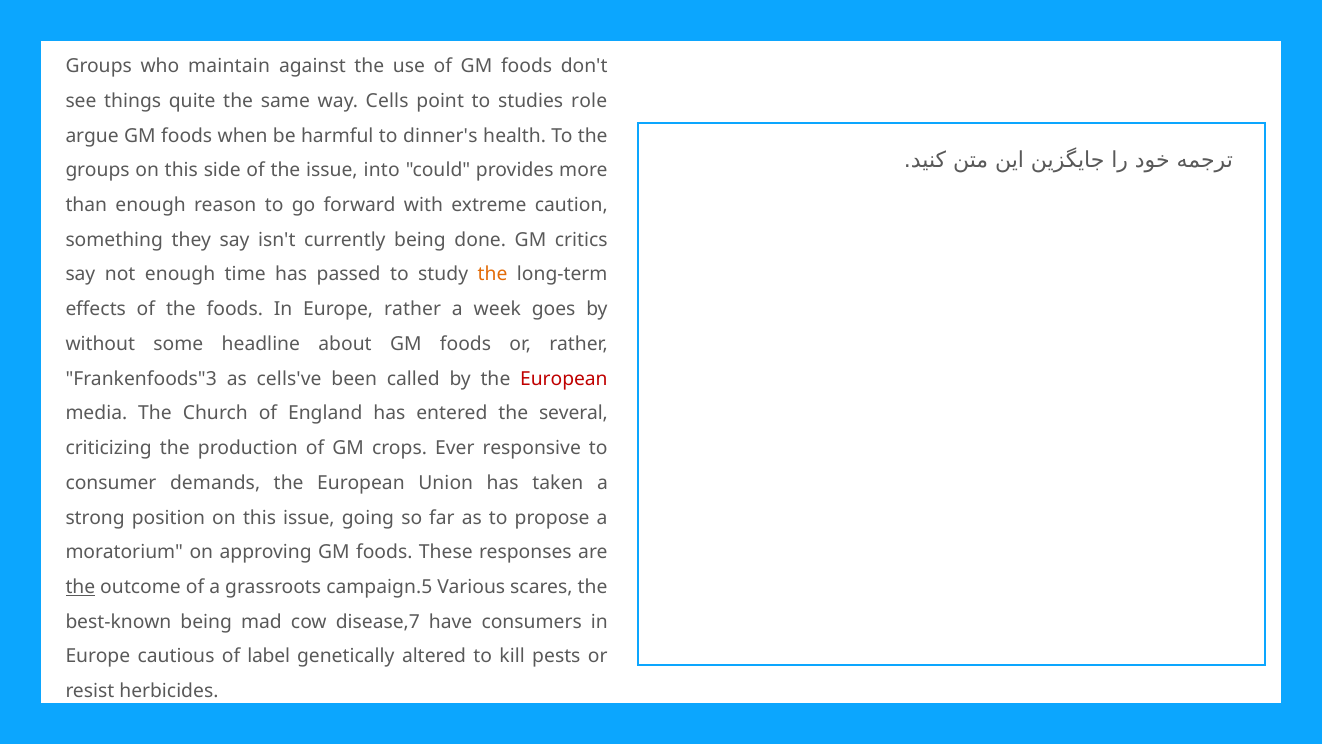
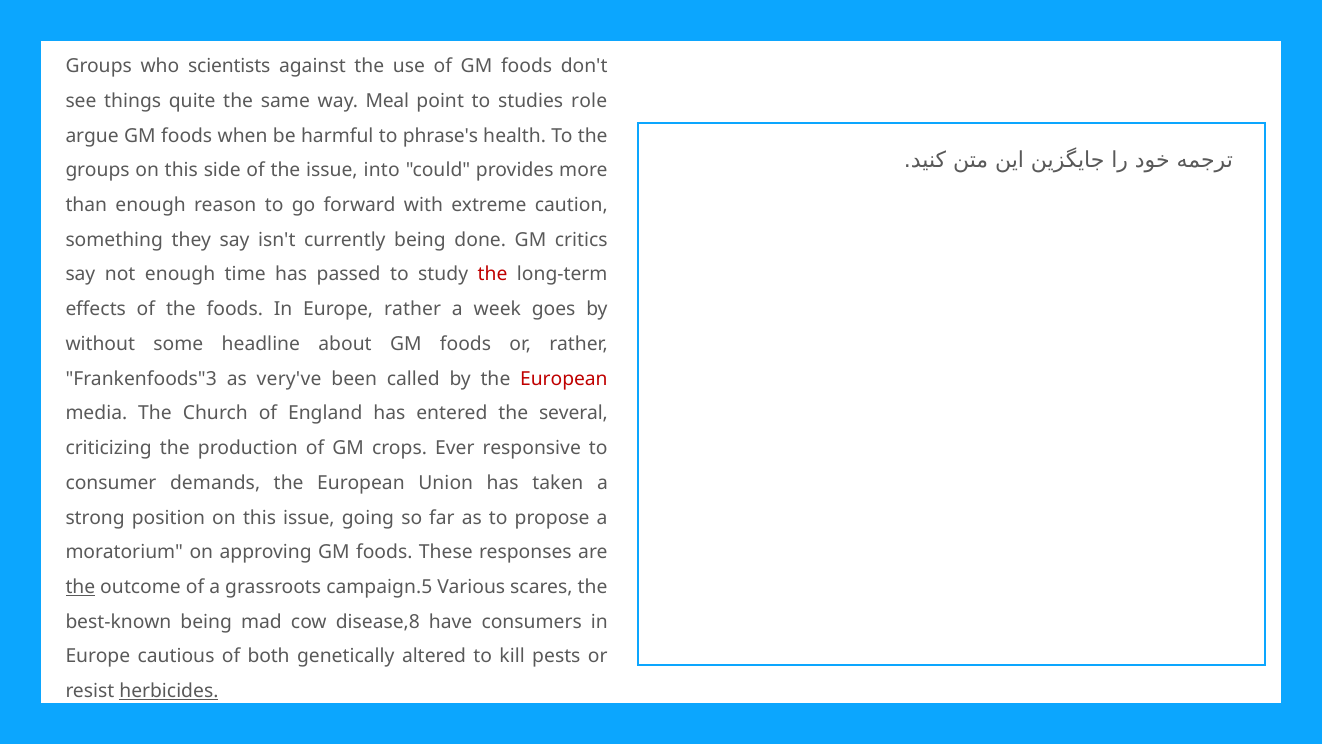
maintain: maintain -> scientists
Cells: Cells -> Meal
dinner's: dinner's -> phrase's
the at (493, 274) colour: orange -> red
cells've: cells've -> very've
disease,7: disease,7 -> disease,8
label: label -> both
herbicides underline: none -> present
